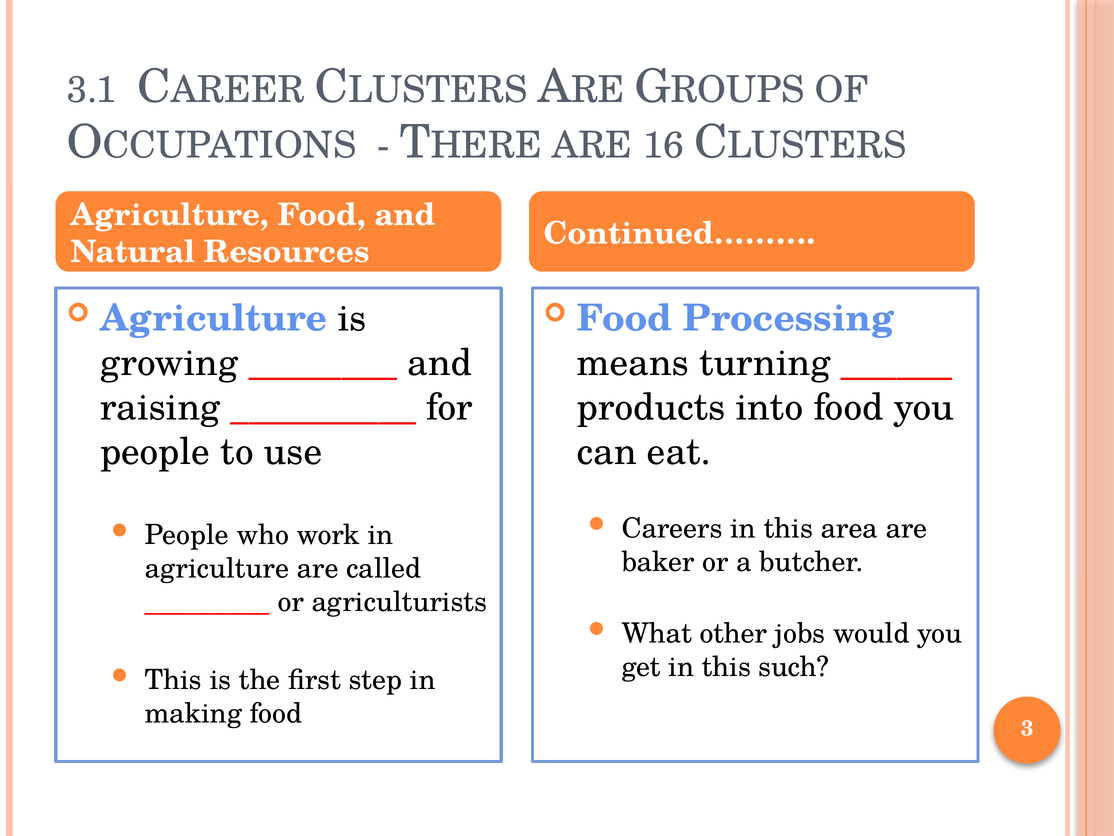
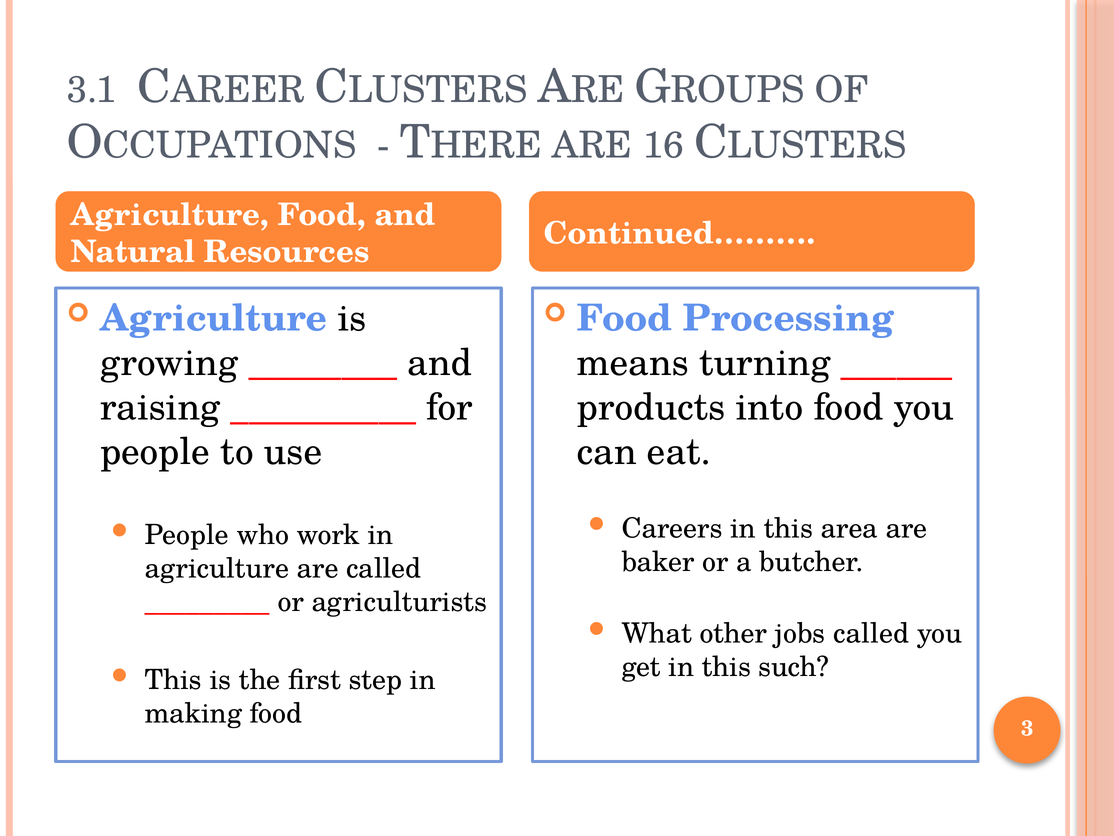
jobs would: would -> called
